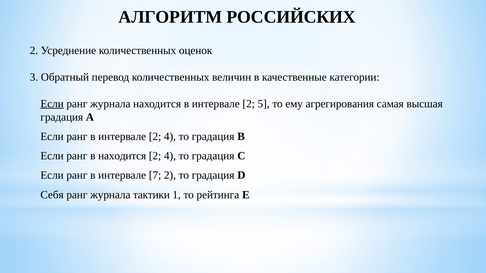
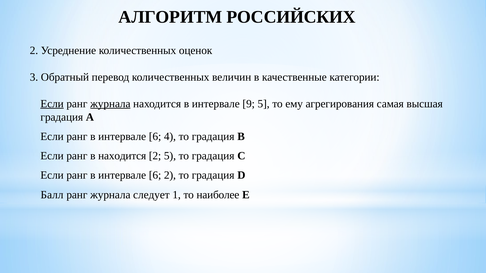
журнала at (110, 104) underline: none -> present
находится в интервале 2: 2 -> 9
2 at (155, 137): 2 -> 6
4 at (170, 156): 4 -> 5
7 at (155, 176): 7 -> 6
Себя: Себя -> Балл
тактики: тактики -> следует
рейтинга: рейтинга -> наиболее
